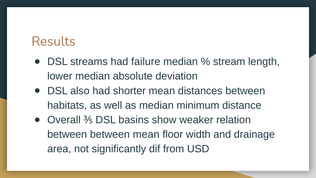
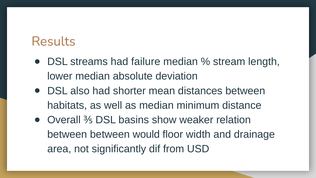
between mean: mean -> would
